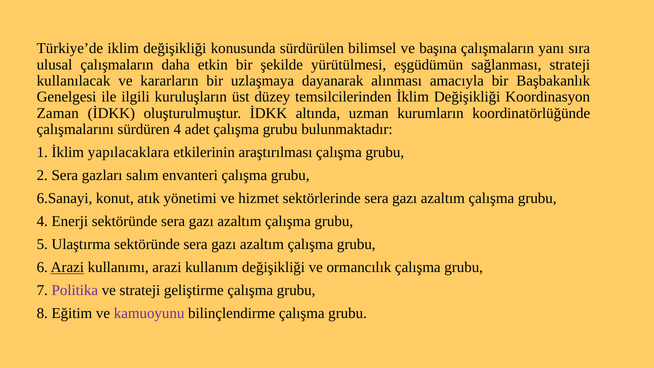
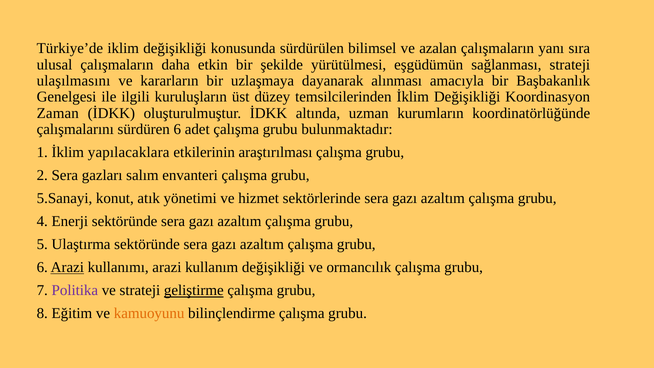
başına: başına -> azalan
kullanılacak: kullanılacak -> ulaşılmasını
sürdüren 4: 4 -> 6
6.Sanayi: 6.Sanayi -> 5.Sanayi
geliştirme underline: none -> present
kamuoyunu colour: purple -> orange
